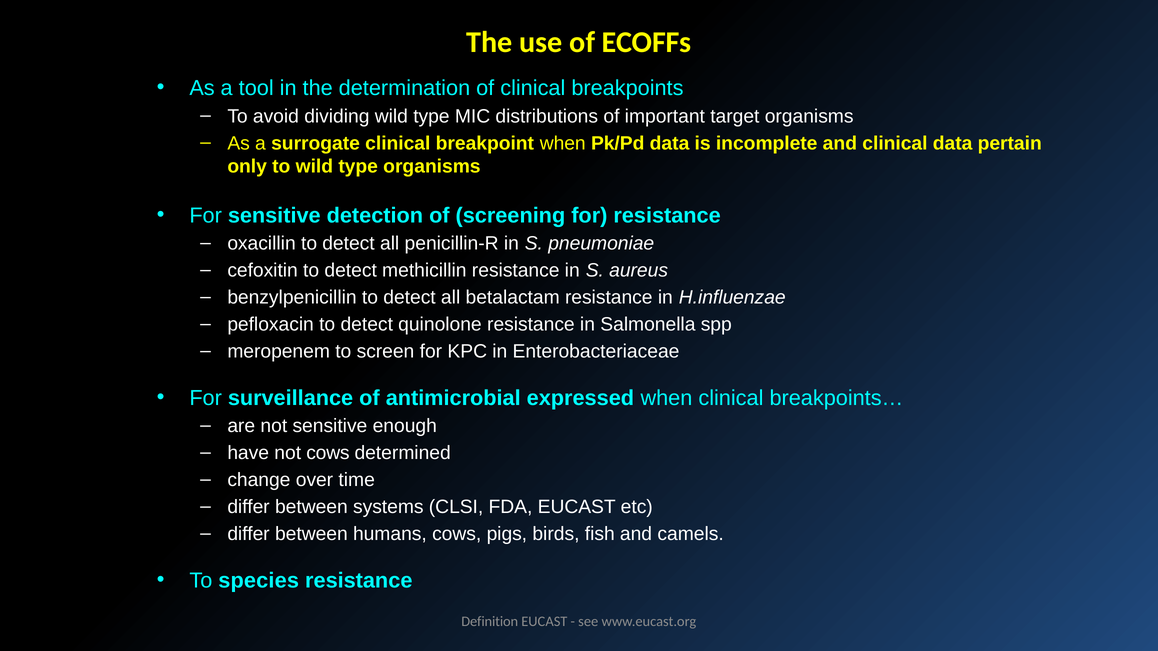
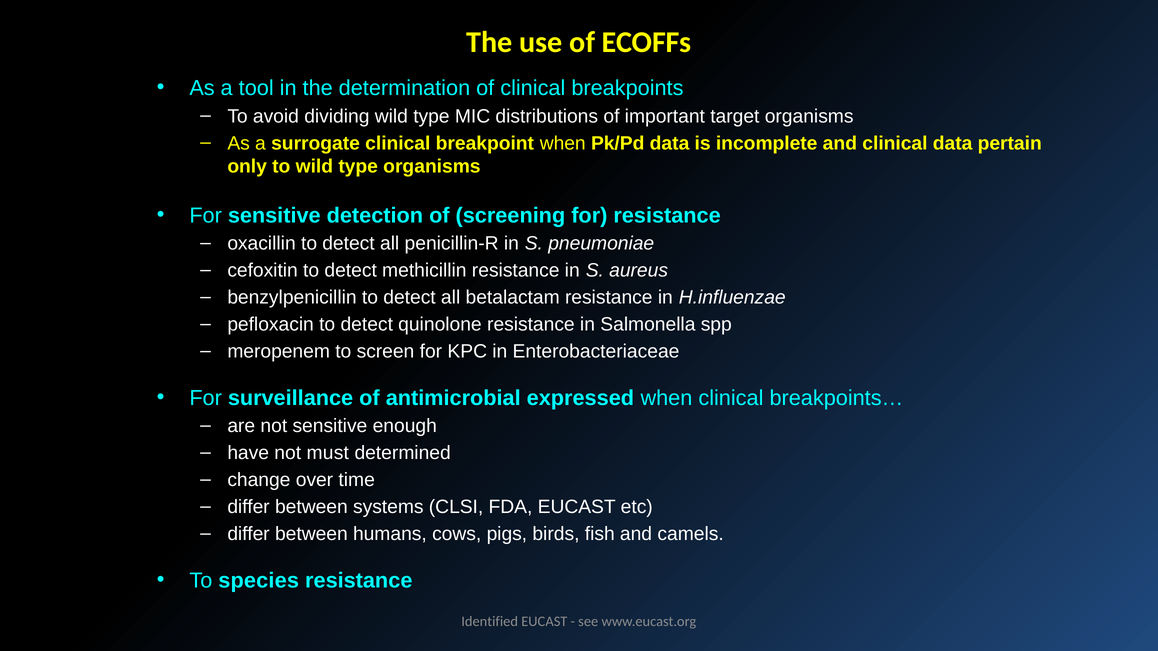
not cows: cows -> must
Definition: Definition -> Identified
